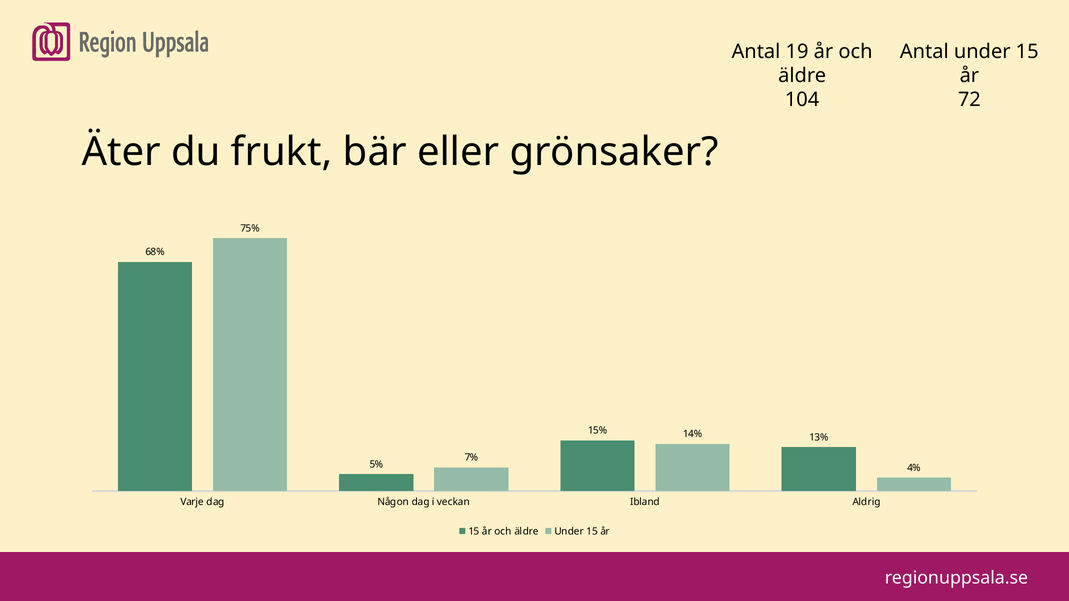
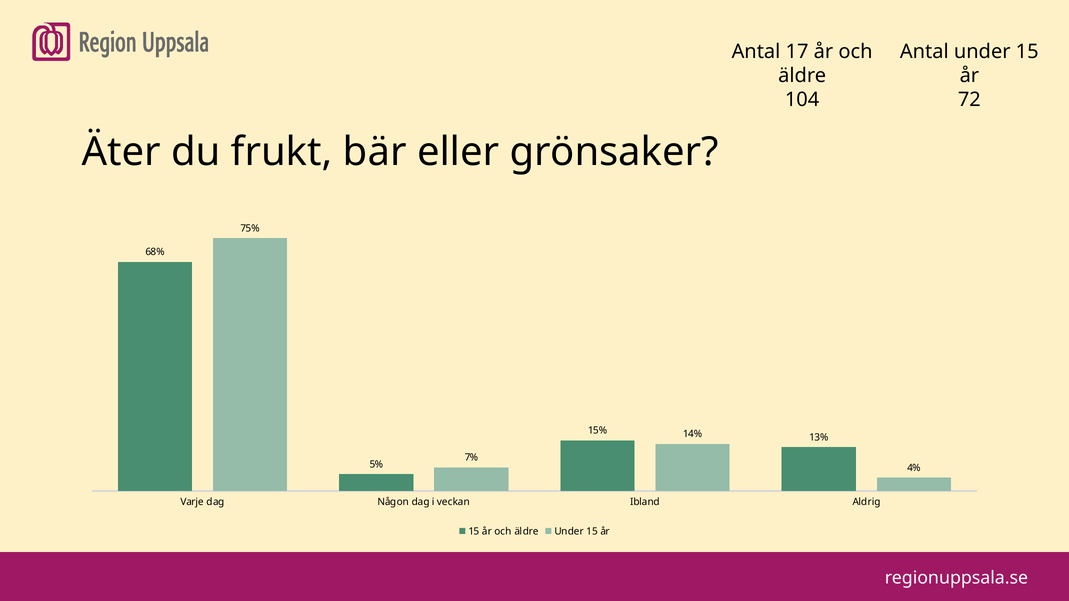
19: 19 -> 17
